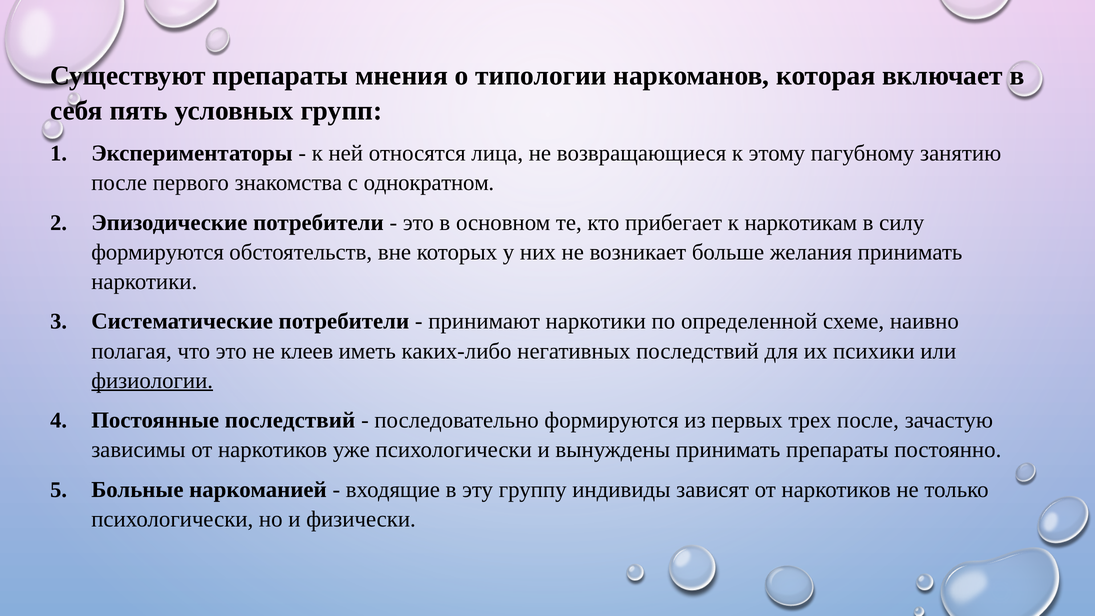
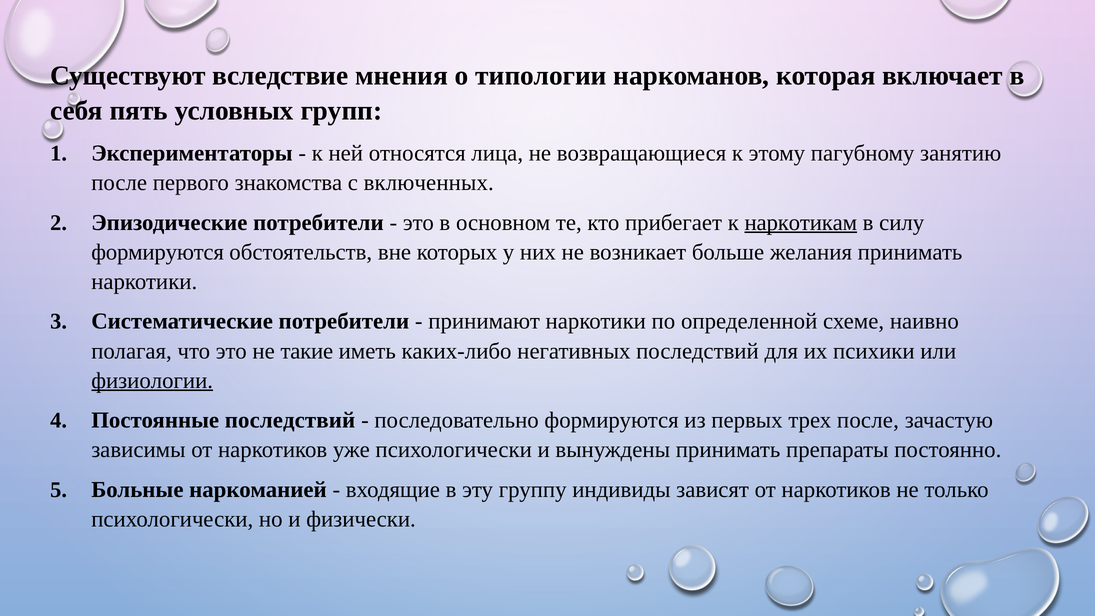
Существуют препараты: препараты -> вследствие
однократном: однократном -> включенных
наркотикам underline: none -> present
клеев: клеев -> такие
